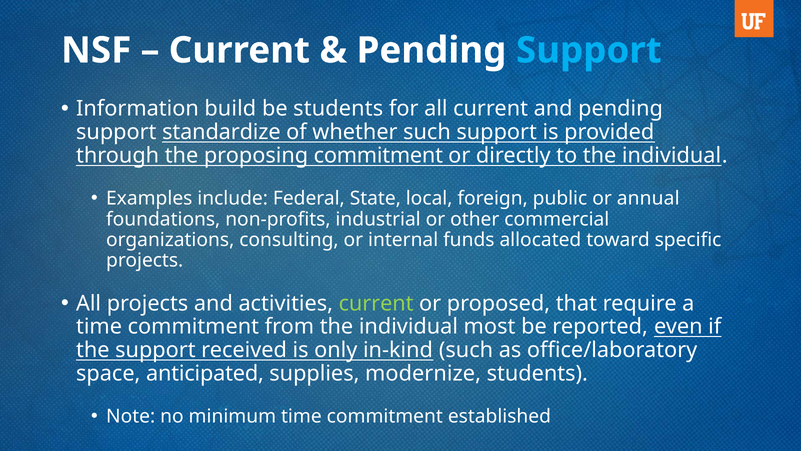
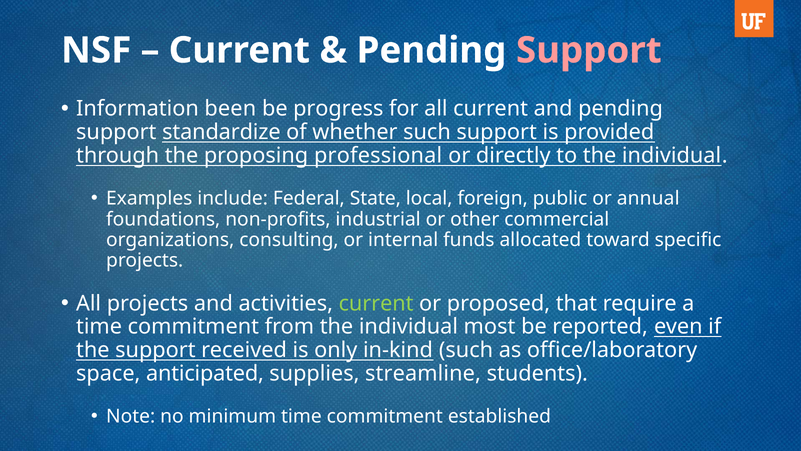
Support at (589, 50) colour: light blue -> pink
build: build -> been
be students: students -> progress
proposing commitment: commitment -> professional
modernize: modernize -> streamline
